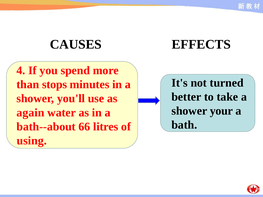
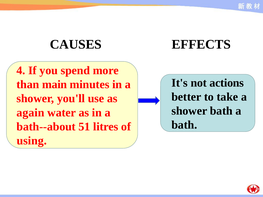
turned: turned -> actions
stops: stops -> main
shower your: your -> bath
66: 66 -> 51
